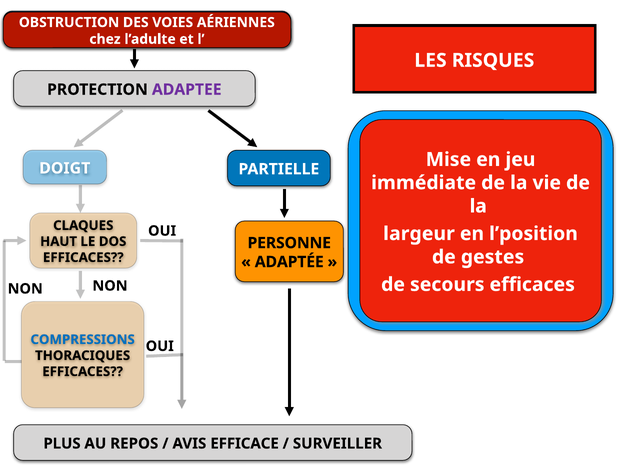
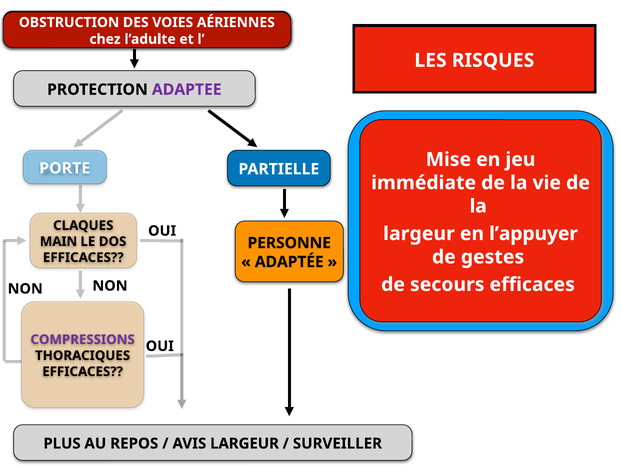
DOIGT: DOIGT -> PORTE
l’position: l’position -> l’appuyer
HAUT: HAUT -> MAIN
COMPRESSIONS colour: blue -> purple
AVIS EFFICACE: EFFICACE -> LARGEUR
